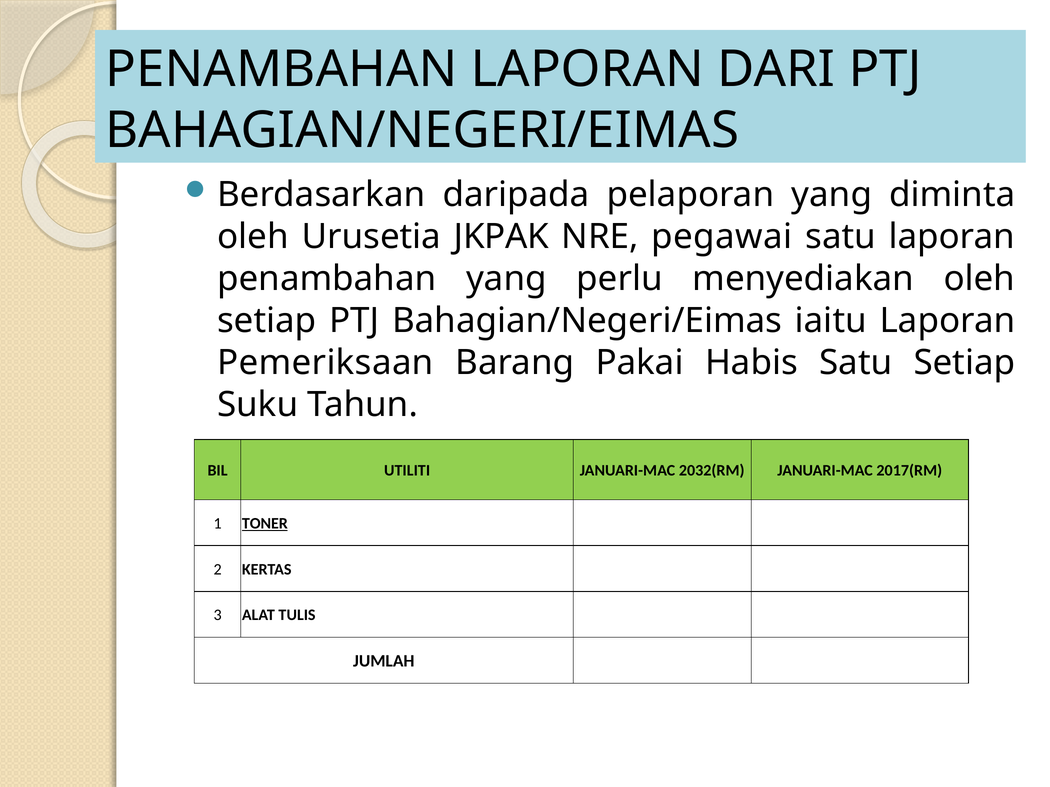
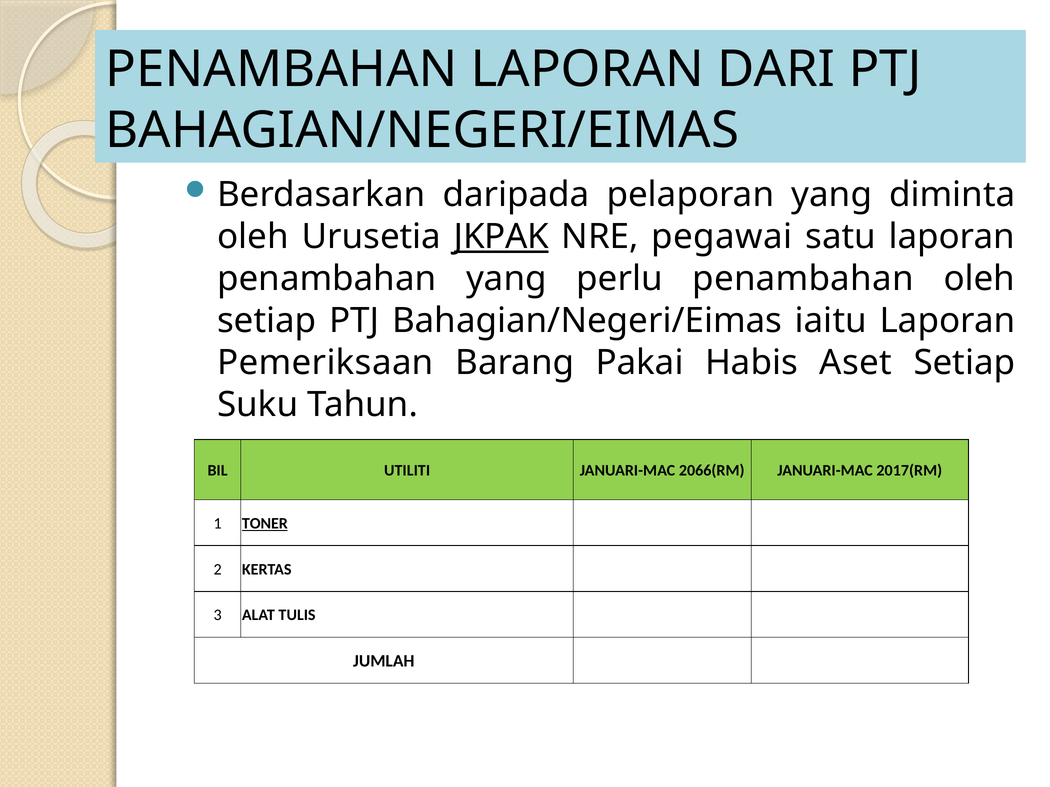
JKPAK underline: none -> present
perlu menyediakan: menyediakan -> penambahan
Habis Satu: Satu -> Aset
2032(RM: 2032(RM -> 2066(RM
